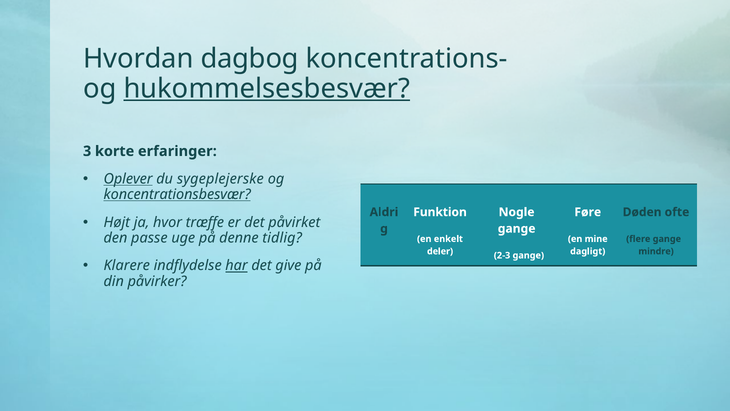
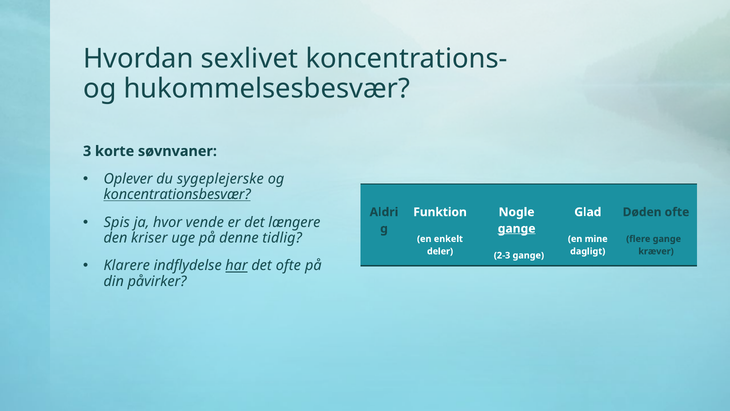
dagbog: dagbog -> sexlivet
hukommelsesbesvær underline: present -> none
erfaringer: erfaringer -> søvnvaner
Oplever underline: present -> none
Føre: Føre -> Glad
Højt: Højt -> Spis
træffe: træffe -> vende
påvirket: påvirket -> længere
gange at (517, 228) underline: none -> present
passe: passe -> kriser
mindre: mindre -> kræver
det give: give -> ofte
